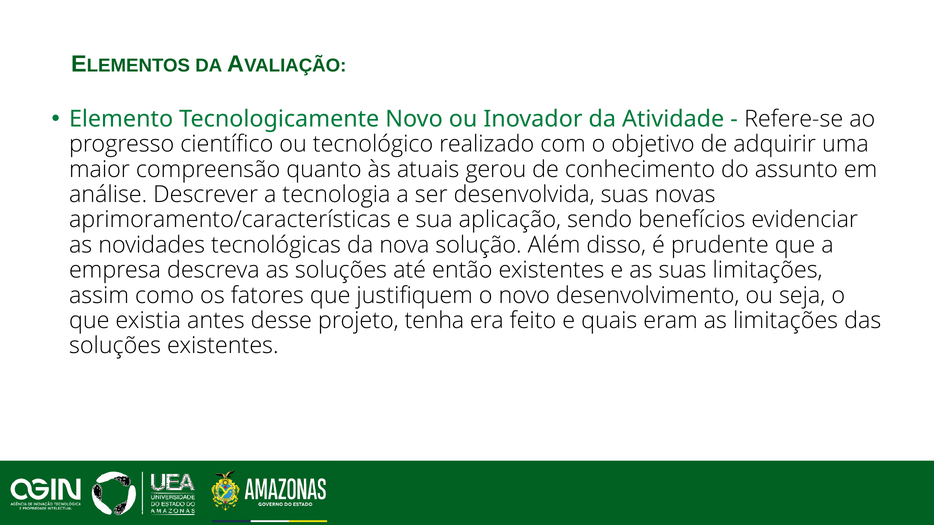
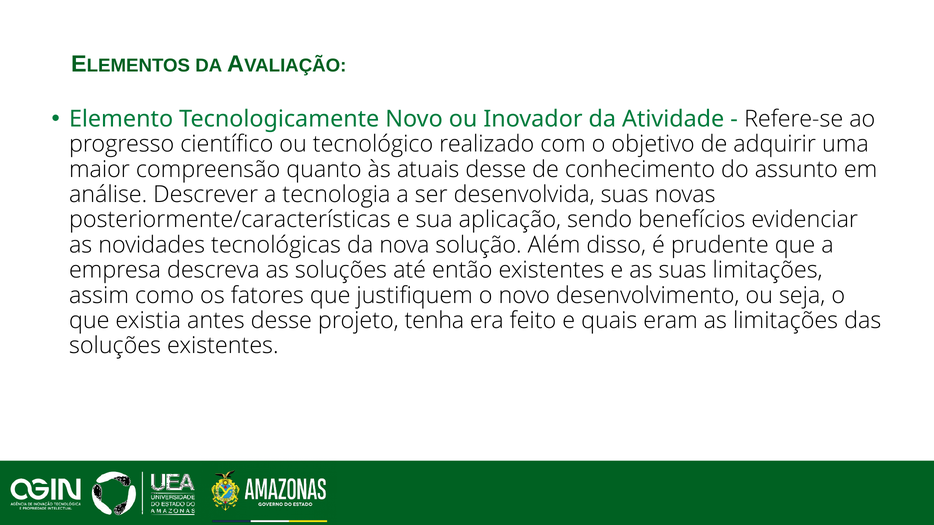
atuais gerou: gerou -> desse
aprimoramento/características: aprimoramento/características -> posteriormente/características
